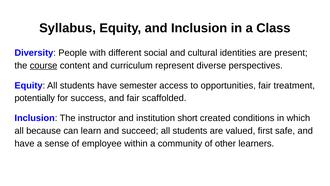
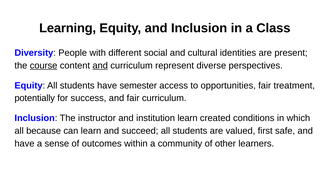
Syllabus: Syllabus -> Learning
and at (100, 65) underline: none -> present
fair scaffolded: scaffolded -> curriculum
institution short: short -> learn
employee: employee -> outcomes
